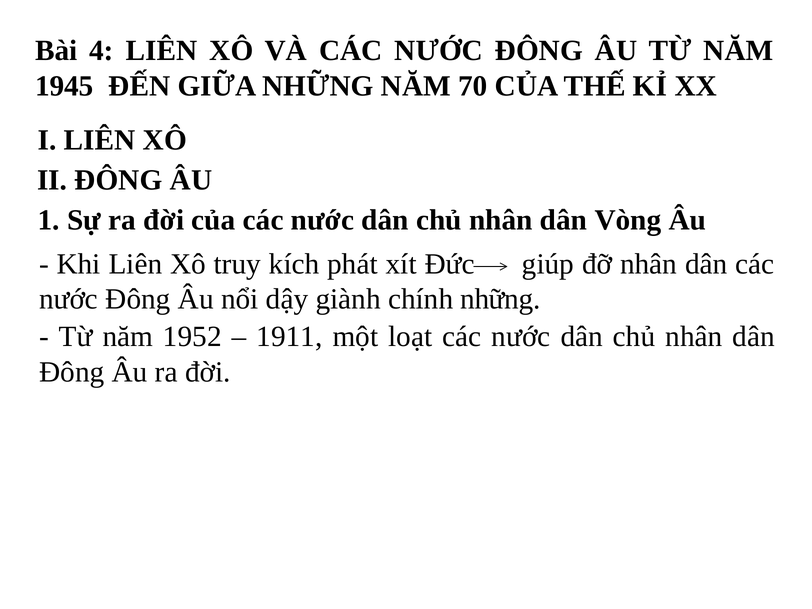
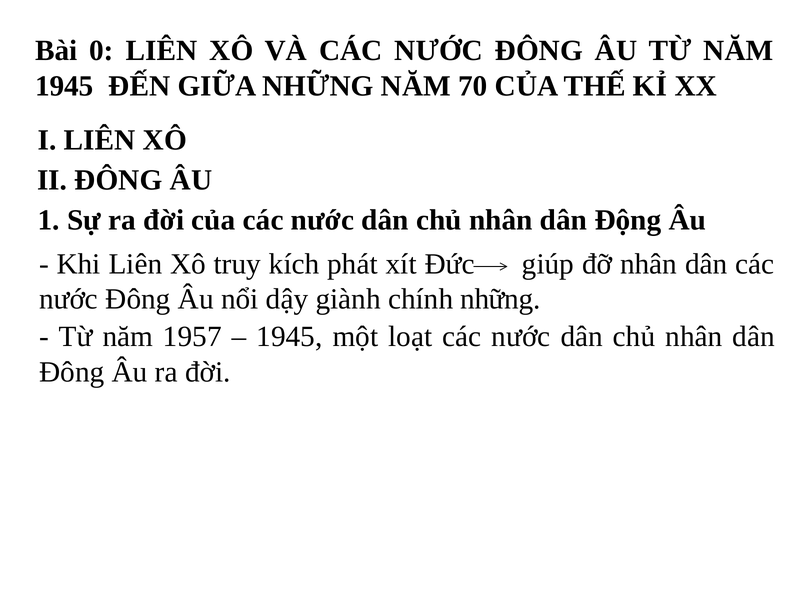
4: 4 -> 0
Vòng: Vòng -> Động
1952: 1952 -> 1957
1911 at (289, 337): 1911 -> 1945
